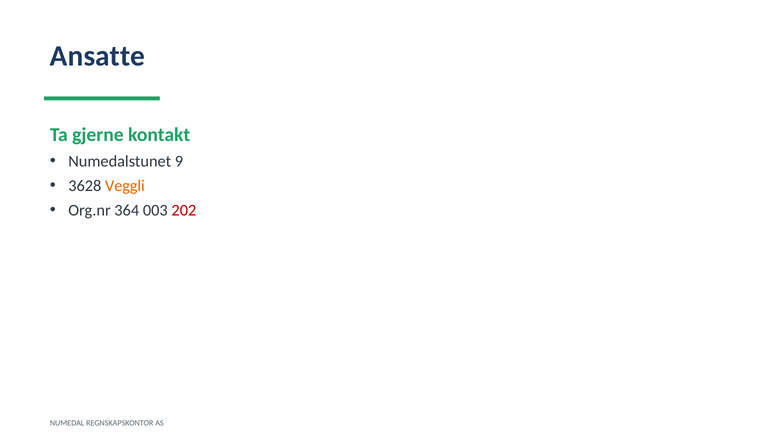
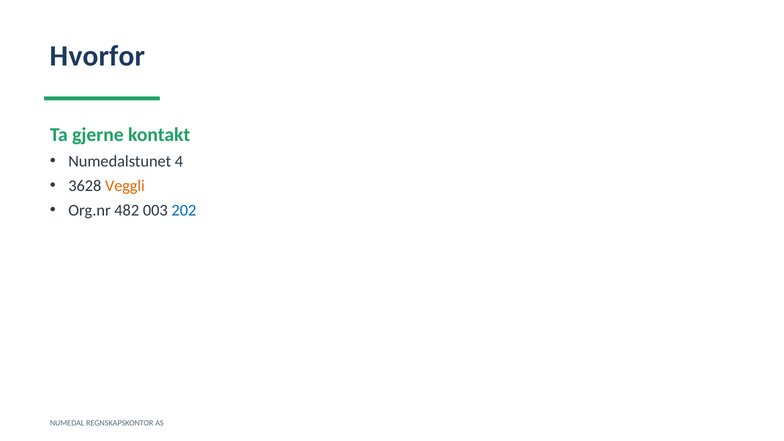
Ansatte: Ansatte -> Hvorfor
9: 9 -> 4
364: 364 -> 482
202 colour: red -> blue
